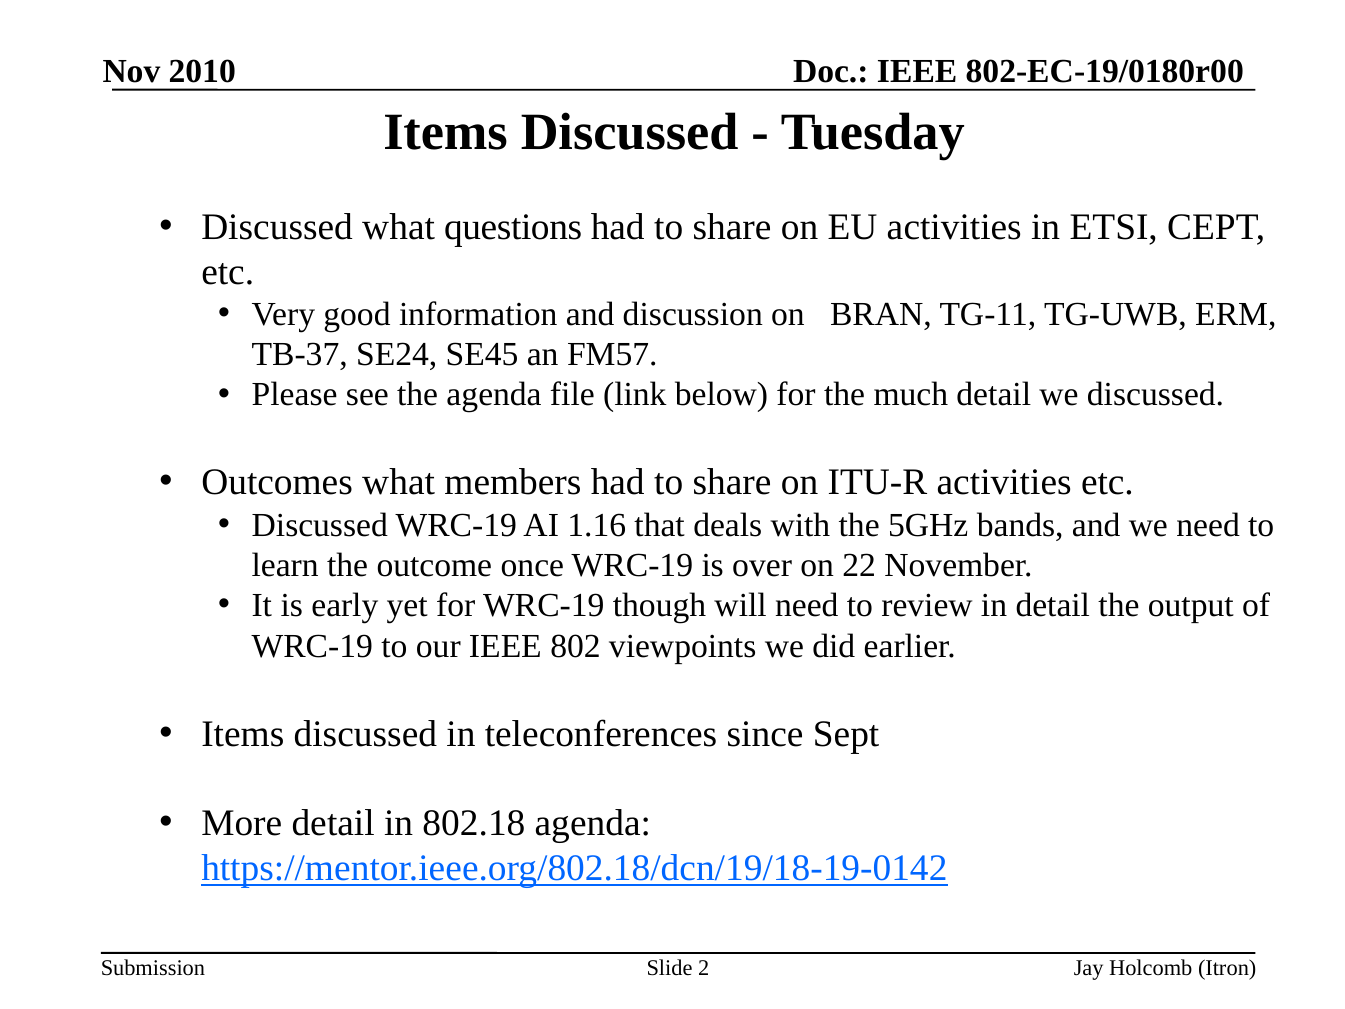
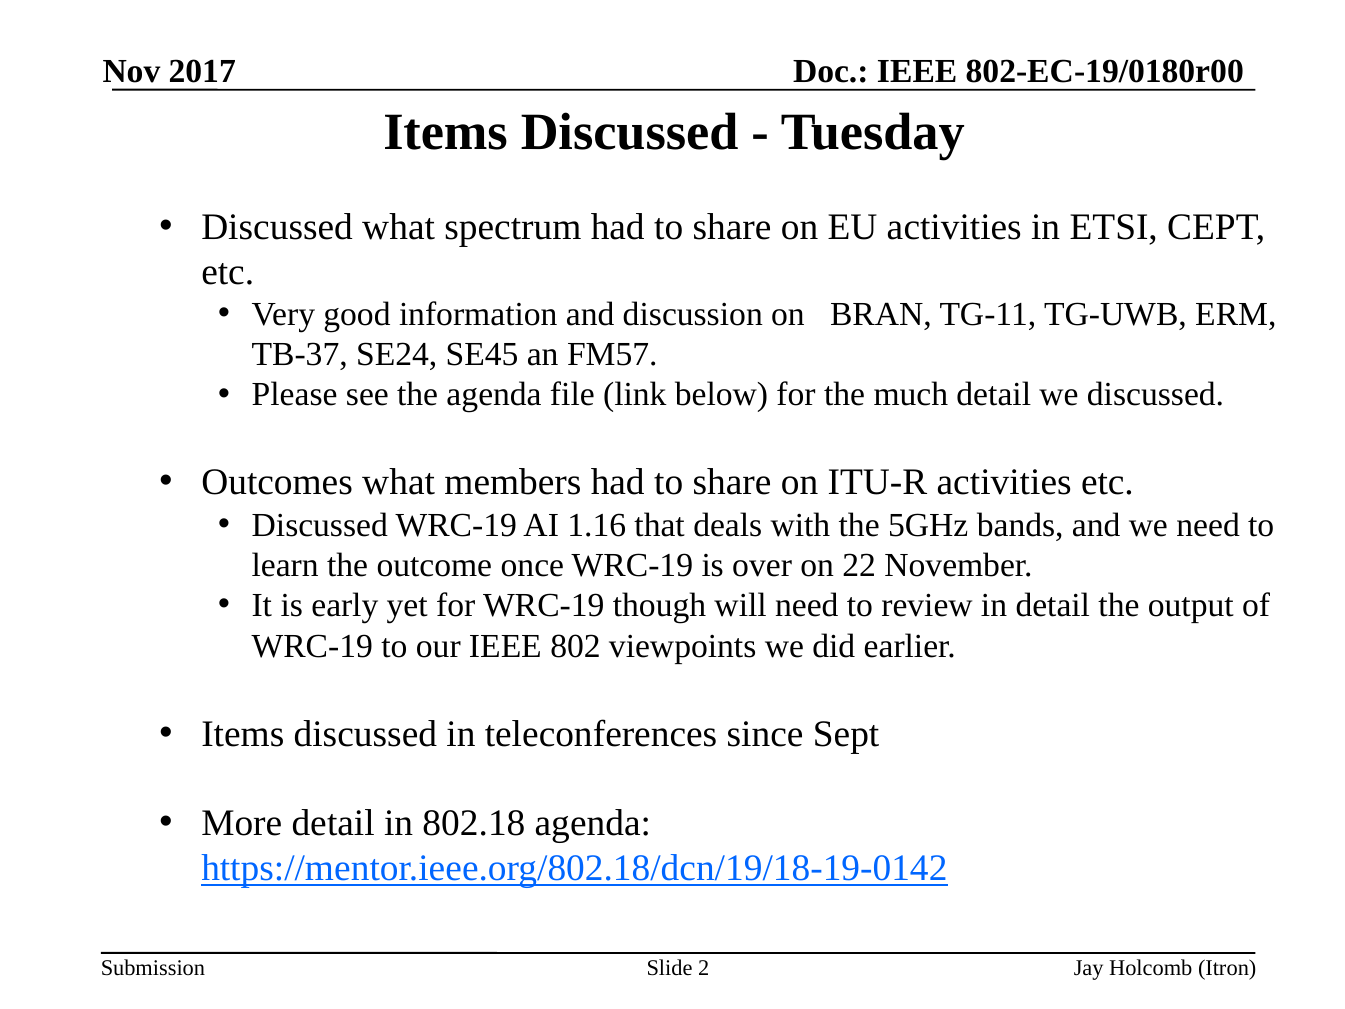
2010: 2010 -> 2017
questions: questions -> spectrum
